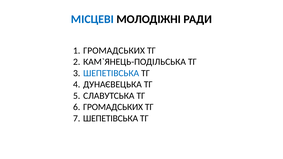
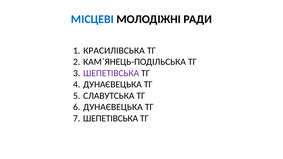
ГРОМАДСЬКИХ at (114, 51): ГРОМАДСЬКИХ -> КРАСИЛІВСЬКА
ШЕПЕТІВСЬКА at (111, 73) colour: blue -> purple
ГРОМАДСЬКИХ at (113, 107): ГРОМАДСЬКИХ -> ДУНАЄВЕЦЬКА
